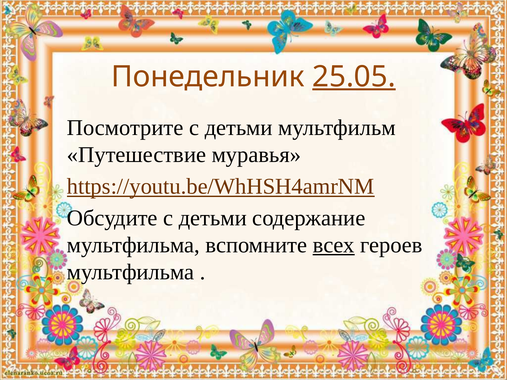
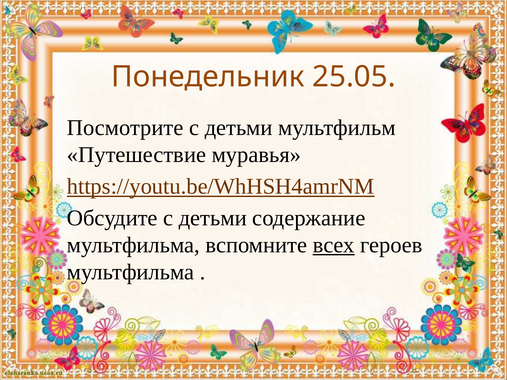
25.05 underline: present -> none
